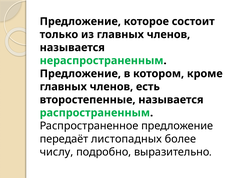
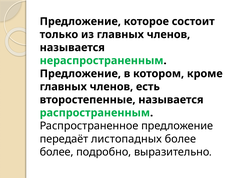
числу at (56, 152): числу -> более
